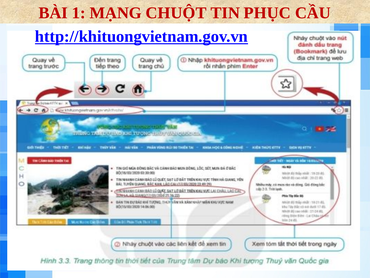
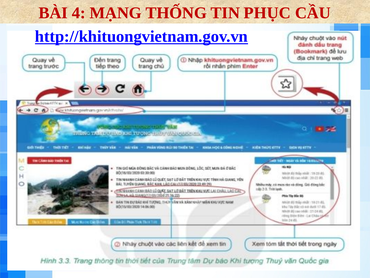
1: 1 -> 4
CHUỘT: CHUỘT -> THỐNG
